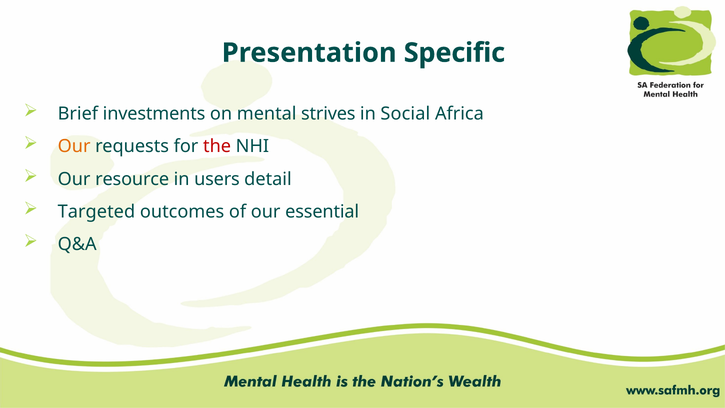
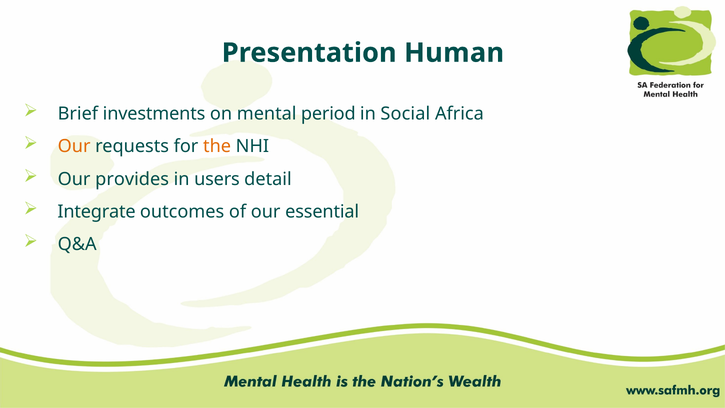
Specific: Specific -> Human
strives: strives -> period
the colour: red -> orange
resource: resource -> provides
Targeted: Targeted -> Integrate
